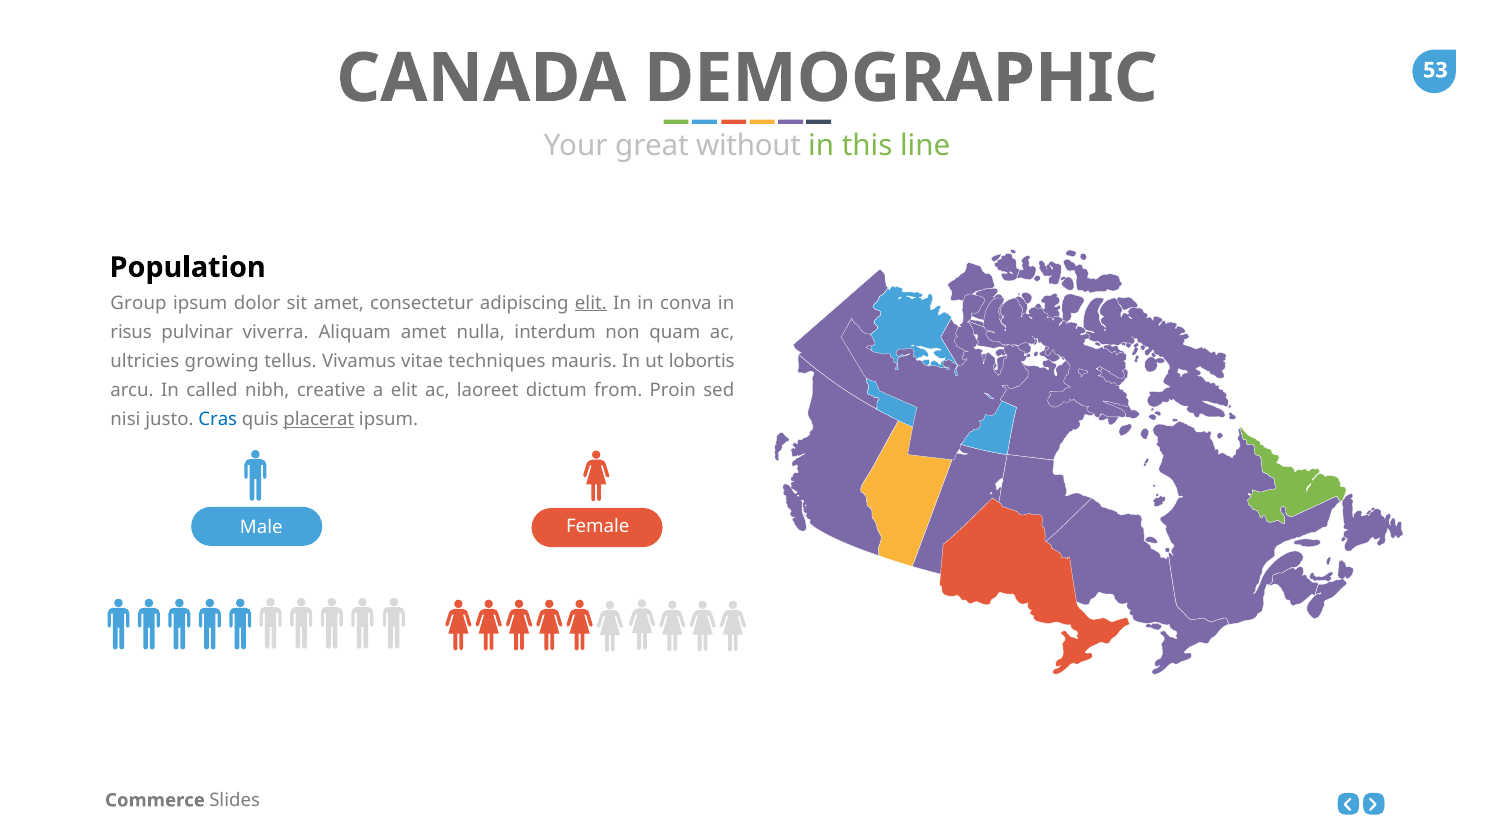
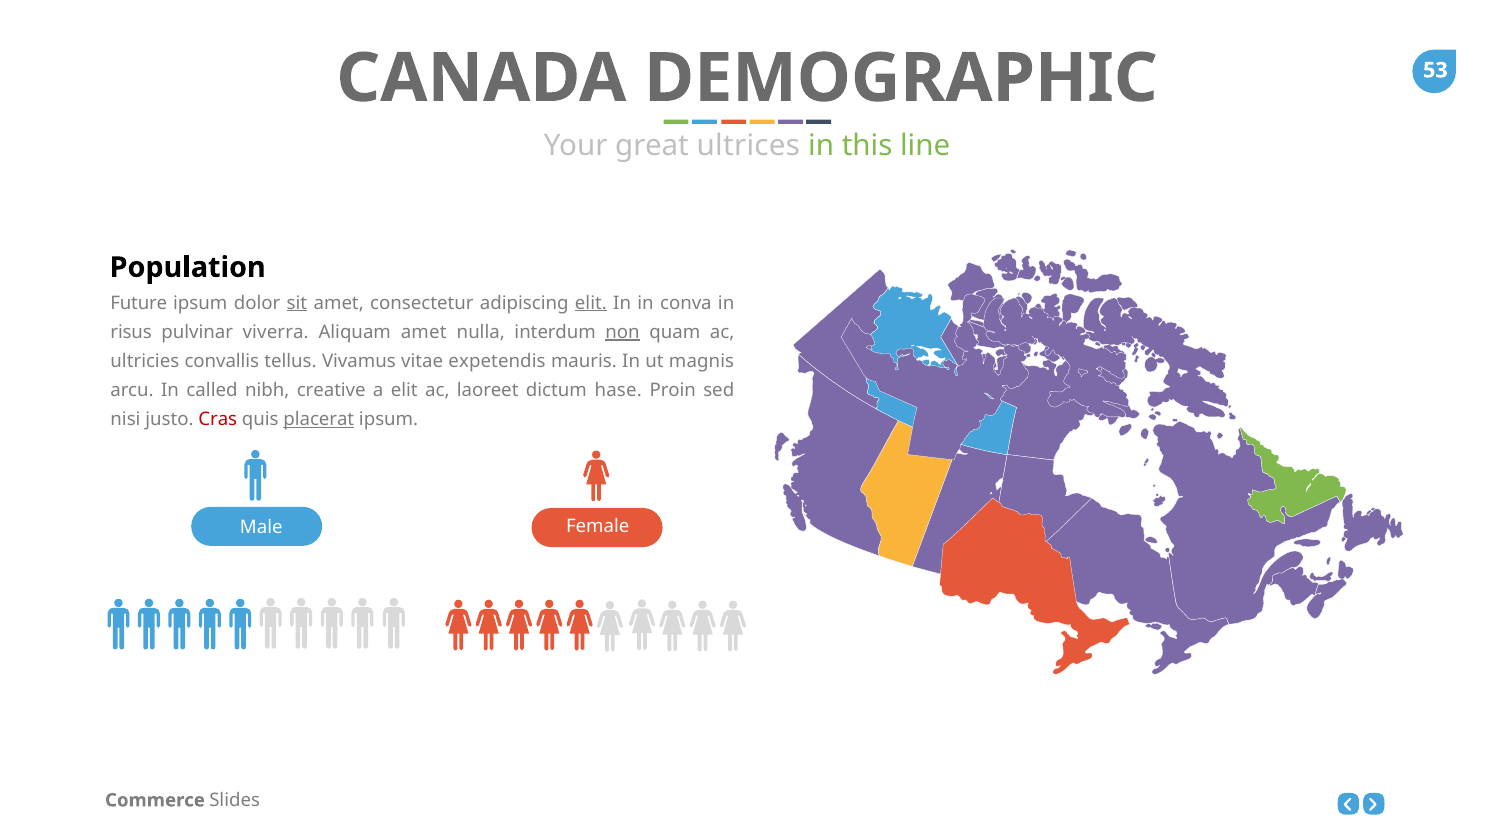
without: without -> ultrices
Group: Group -> Future
sit underline: none -> present
non underline: none -> present
growing: growing -> convallis
techniques: techniques -> expetendis
lobortis: lobortis -> magnis
from: from -> hase
Cras colour: blue -> red
